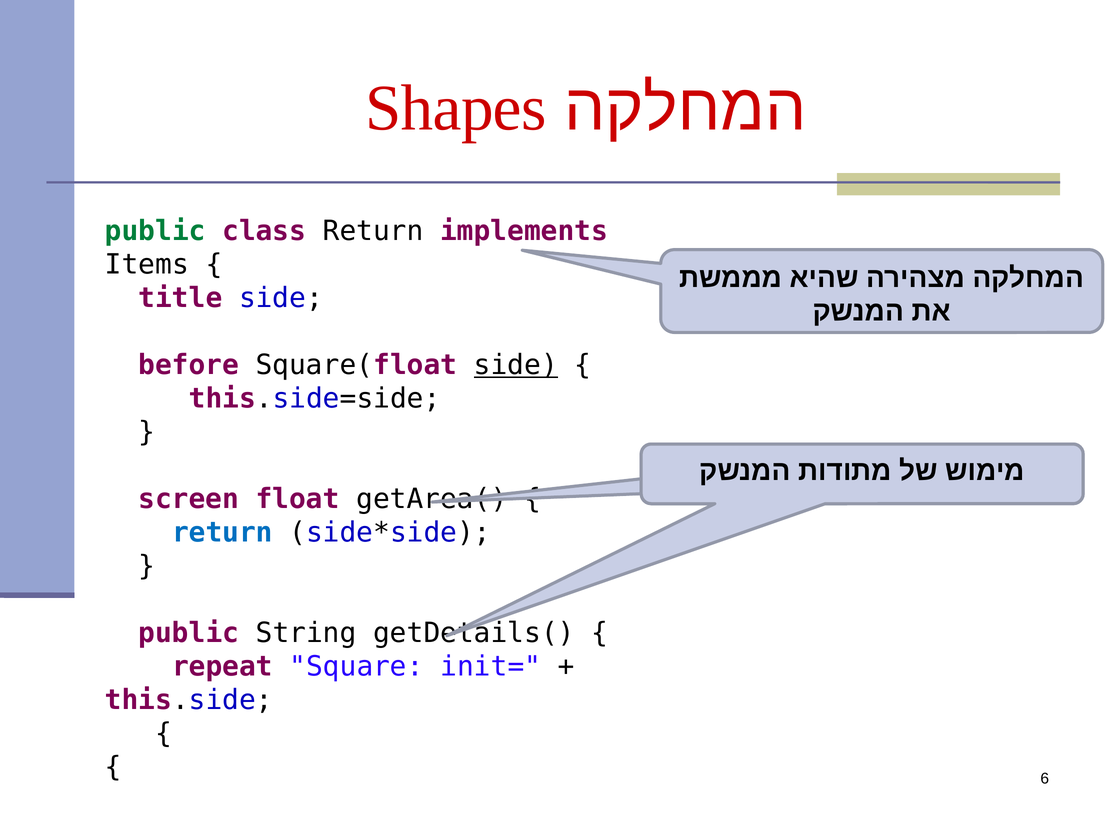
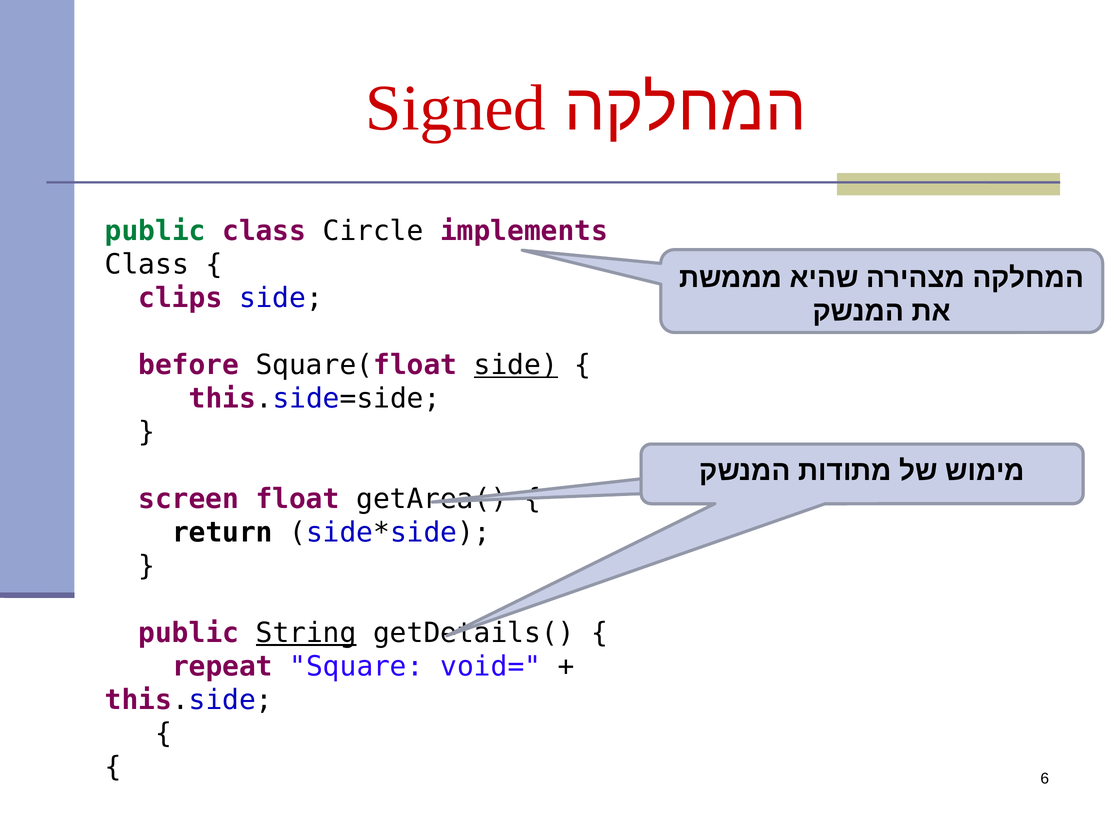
Shapes: Shapes -> Signed
class Return: Return -> Circle
Items at (147, 265): Items -> Class
title: title -> clips
return at (222, 532) colour: blue -> black
String underline: none -> present
init=: init= -> void=
